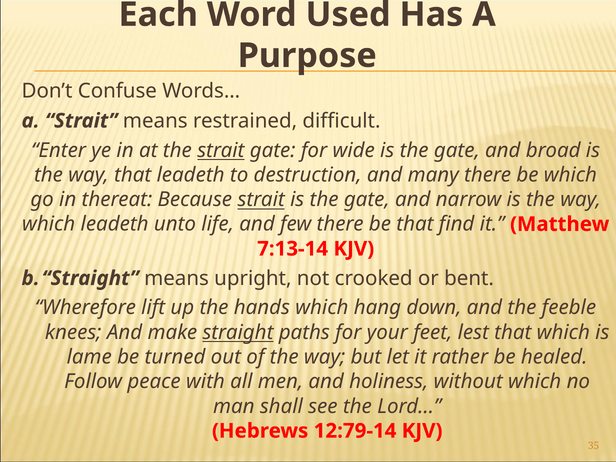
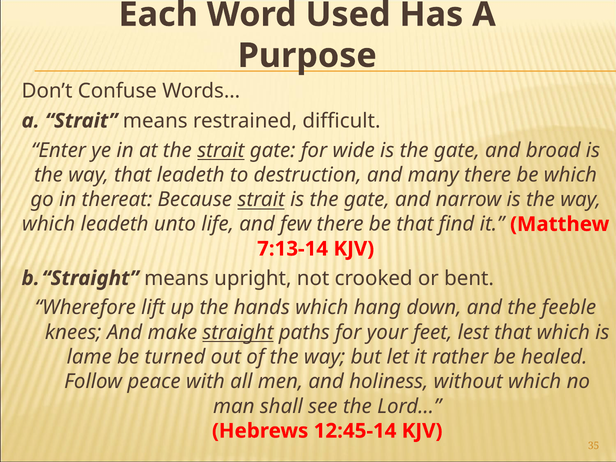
12:79-14: 12:79-14 -> 12:45-14
